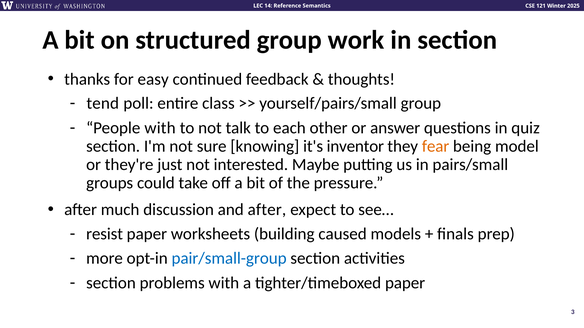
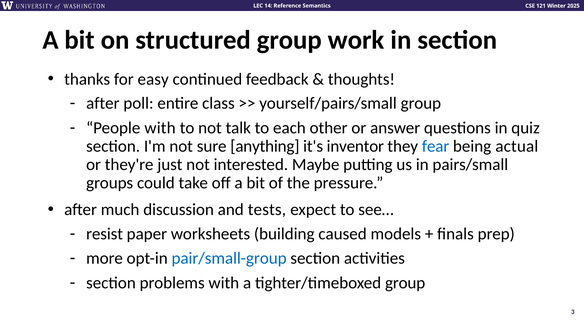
tend at (103, 104): tend -> after
knowing: knowing -> anything
fear colour: orange -> blue
model: model -> actual
and after: after -> tests
tighter/timeboxed paper: paper -> group
